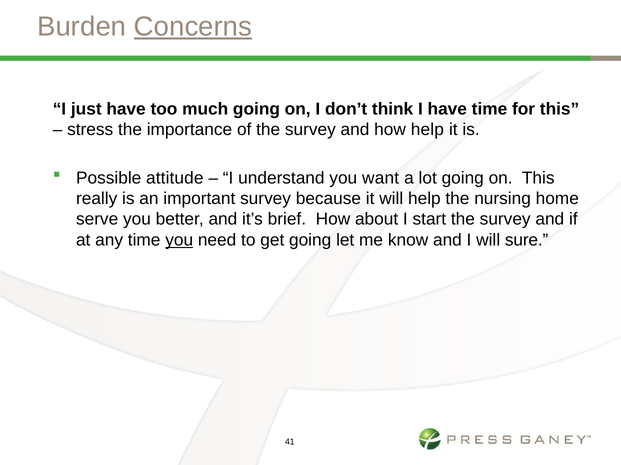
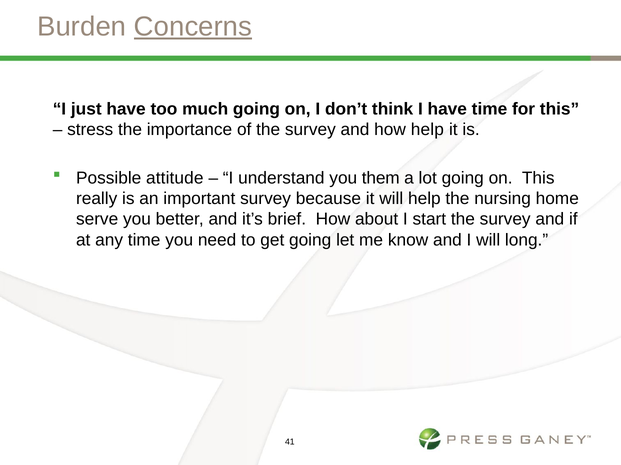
want: want -> them
you at (179, 240) underline: present -> none
sure: sure -> long
